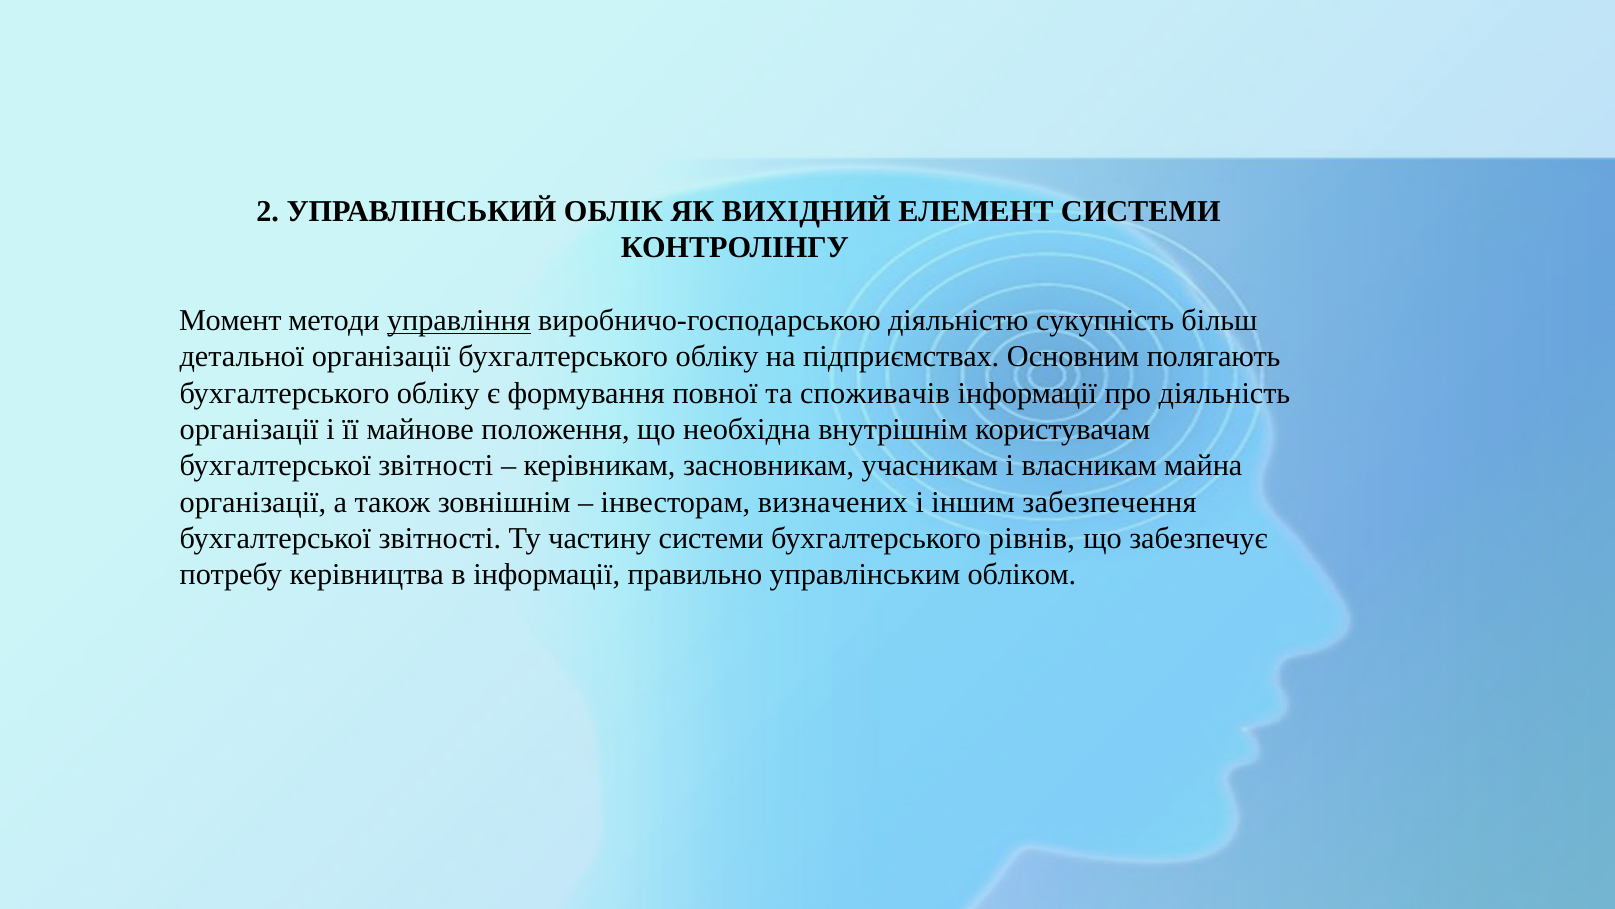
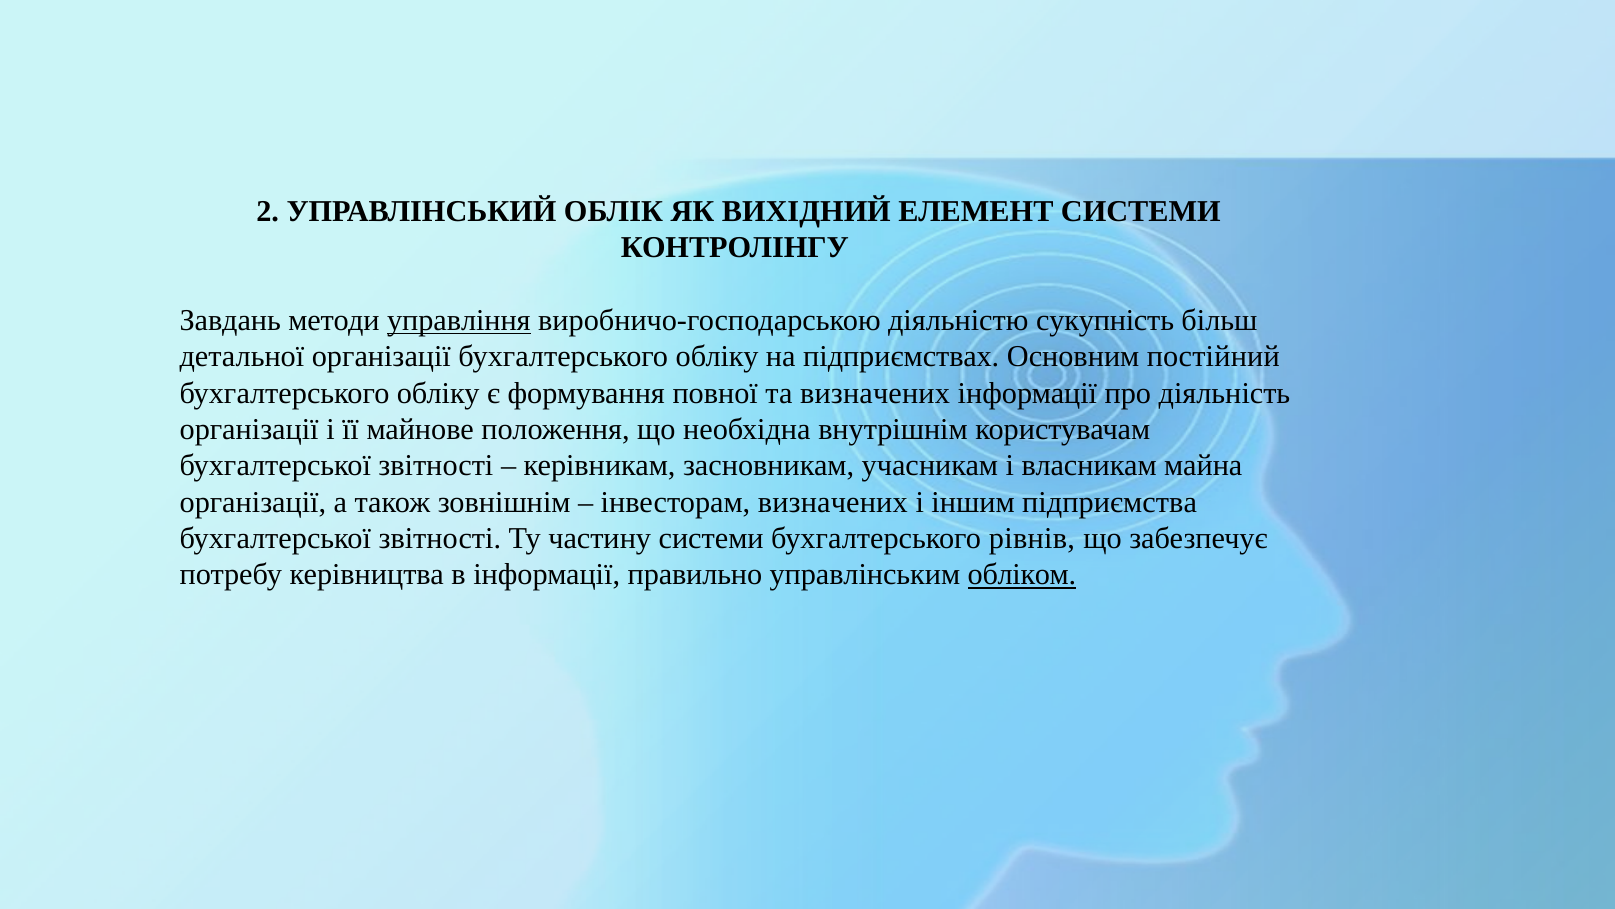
Момент: Момент -> Завдань
полягають: полягають -> постійний
та споживачів: споживачів -> визначених
забезпечення: забезпечення -> підприємства
обліком underline: none -> present
